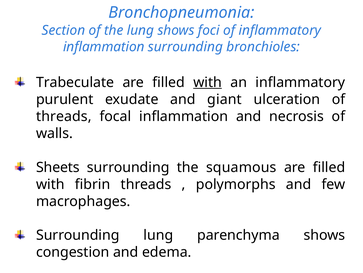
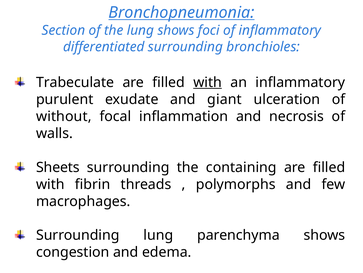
Bronchopneumonia underline: none -> present
inflammation at (104, 47): inflammation -> differentiated
threads at (64, 116): threads -> without
squamous: squamous -> containing
